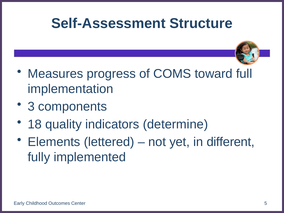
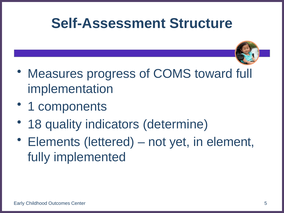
3: 3 -> 1
different: different -> element
